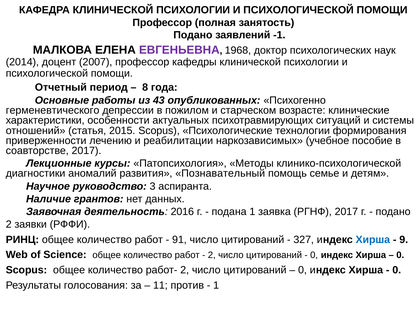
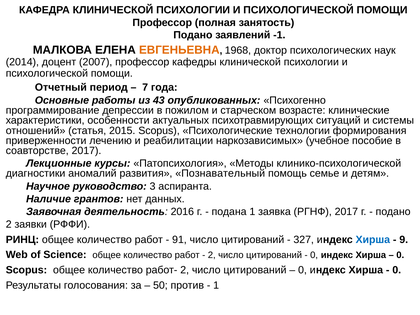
ЕВГЕНЬЕВНА colour: purple -> orange
8: 8 -> 7
герменевтического: герменевтического -> программирование
11: 11 -> 50
